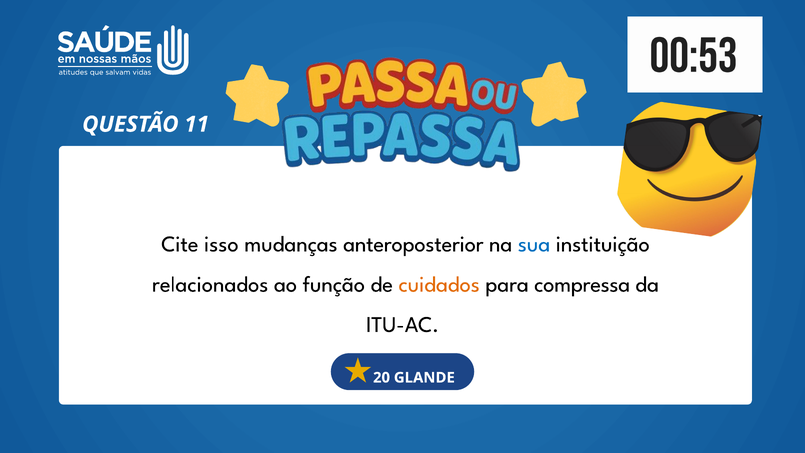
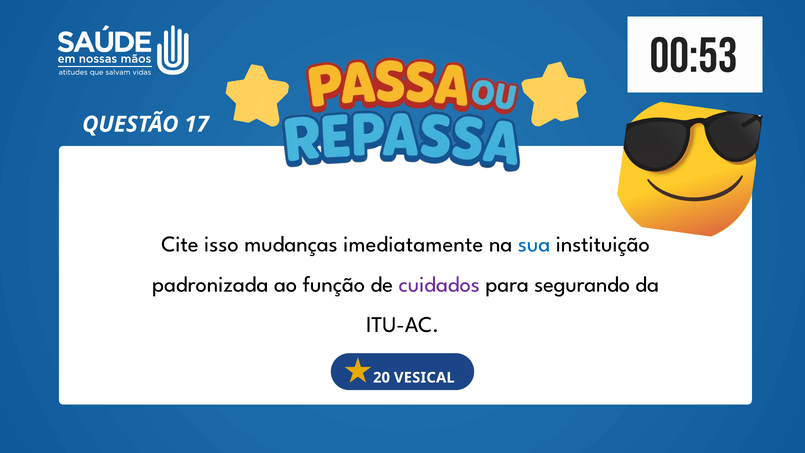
11: 11 -> 17
anteroposterior: anteroposterior -> imediatamente
relacionados: relacionados -> padronizada
cuidados colour: orange -> purple
compressa: compressa -> segurando
GLANDE: GLANDE -> VESICAL
